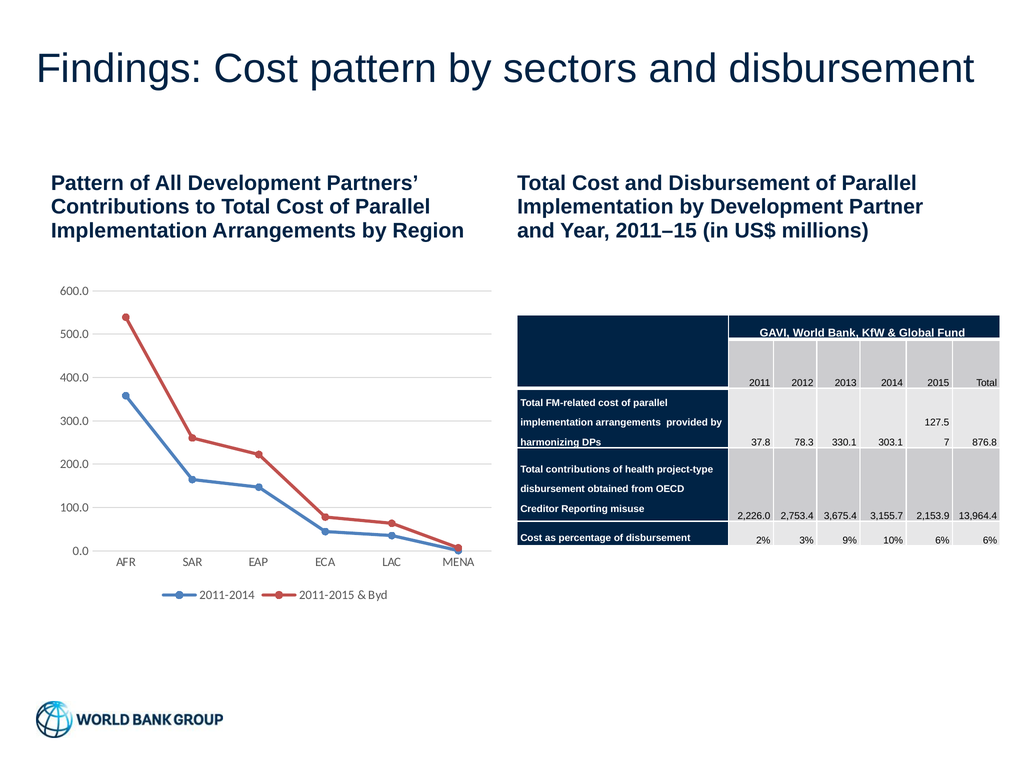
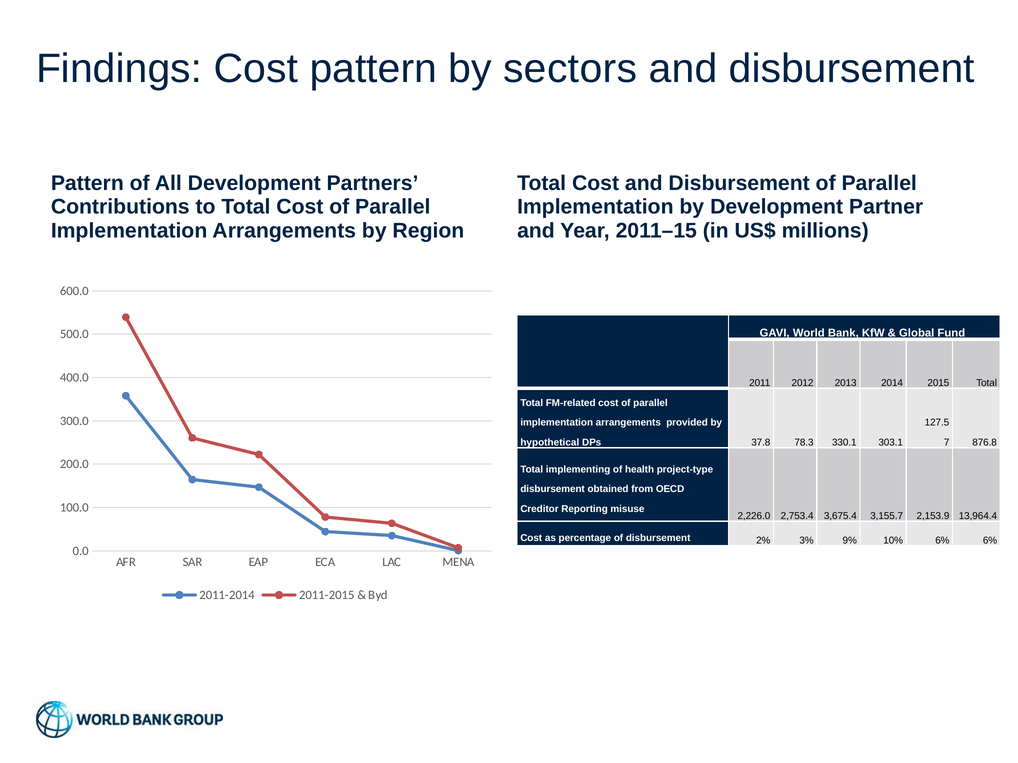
harmonizing: harmonizing -> hypothetical
Total contributions: contributions -> implementing
